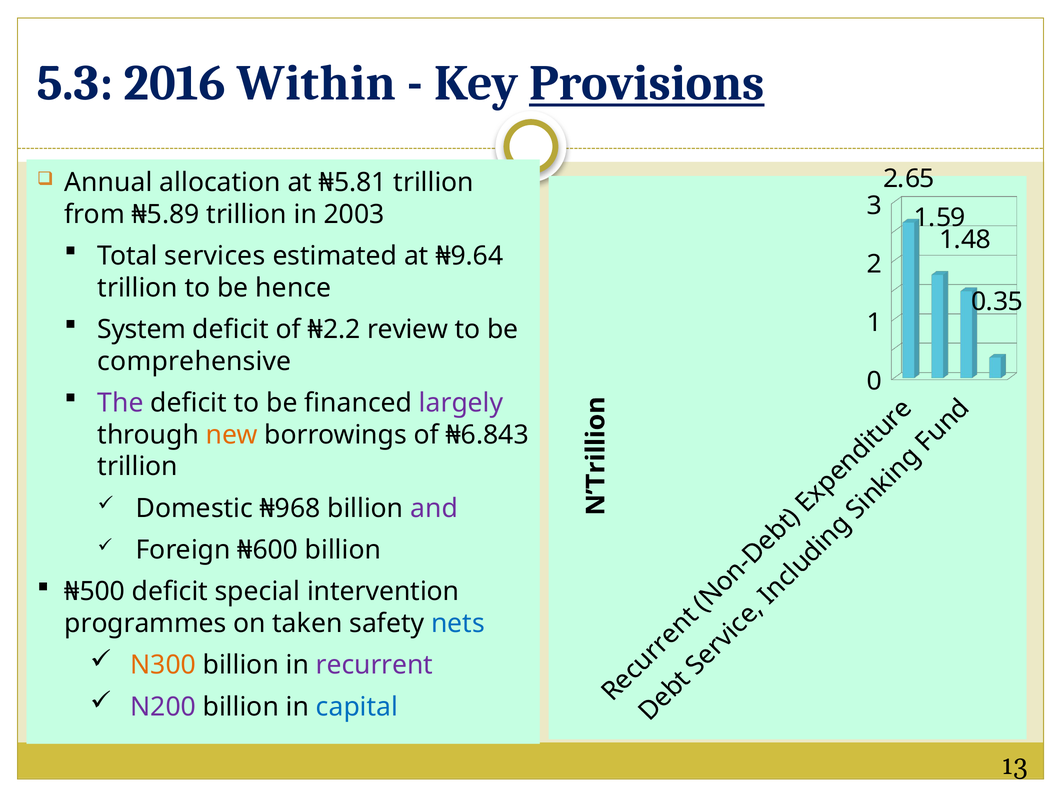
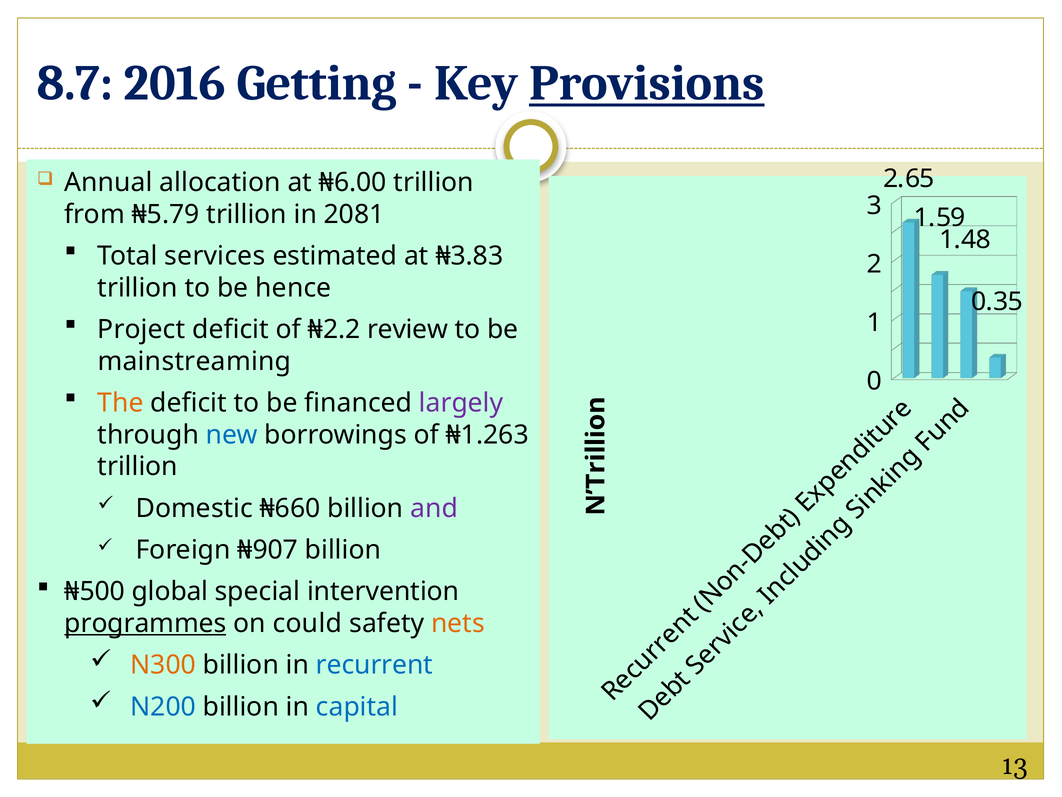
5.3: 5.3 -> 8.7
Within: Within -> Getting
₦5.81: ₦5.81 -> ₦6.00
₦5.89: ₦5.89 -> ₦5.79
2003: 2003 -> 2081
₦9.64: ₦9.64 -> ₦3.83
System: System -> Project
comprehensive: comprehensive -> mainstreaming
The colour: purple -> orange
new colour: orange -> blue
₦6.843: ₦6.843 -> ₦1.263
₦968: ₦968 -> ₦660
₦600: ₦600 -> ₦907
₦500 deficit: deficit -> global
programmes underline: none -> present
taken: taken -> could
nets colour: blue -> orange
recurrent colour: purple -> blue
N200 colour: purple -> blue
